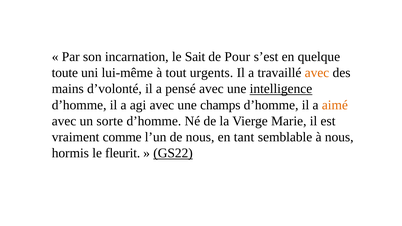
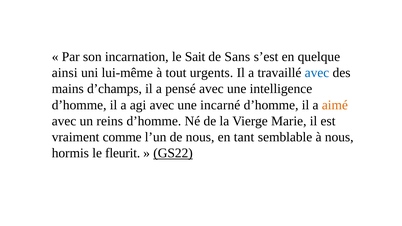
Pour: Pour -> Sans
toute: toute -> ainsi
avec at (317, 73) colour: orange -> blue
d’volonté: d’volonté -> d’champs
intelligence underline: present -> none
champs: champs -> incarné
sorte: sorte -> reins
